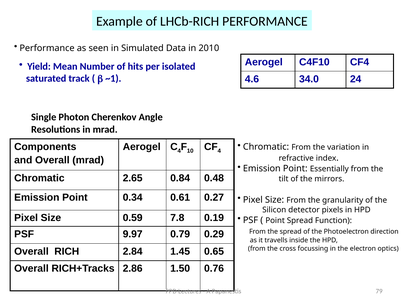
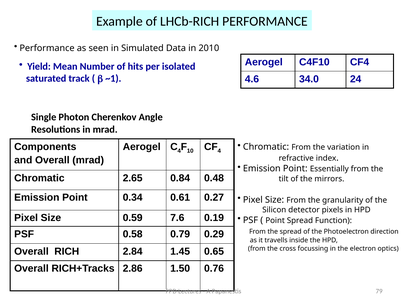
7.8: 7.8 -> 7.6
9.97: 9.97 -> 0.58
